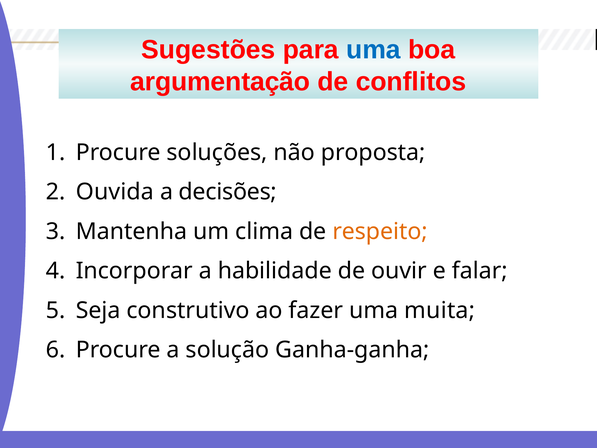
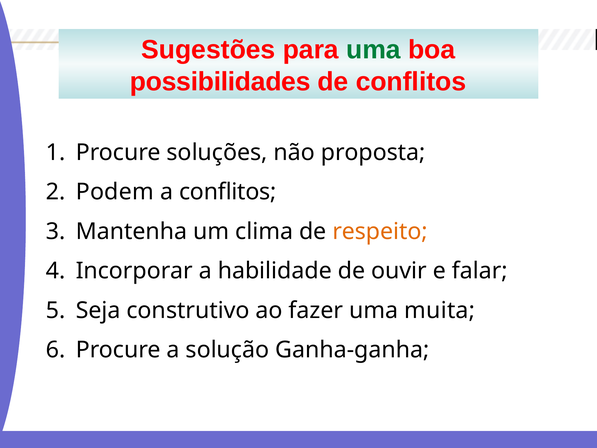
uma at (373, 50) colour: blue -> green
argumentação: argumentação -> possibilidades
Ouvida: Ouvida -> Podem
a decisões: decisões -> conflitos
